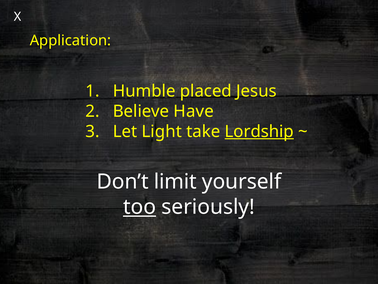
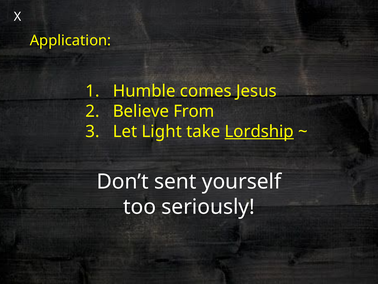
placed: placed -> comes
Have: Have -> From
limit: limit -> sent
too underline: present -> none
